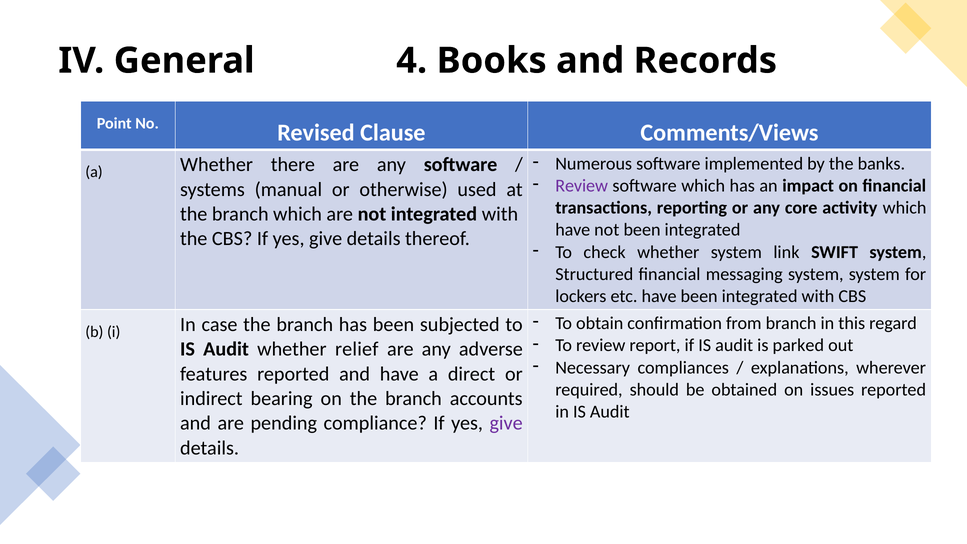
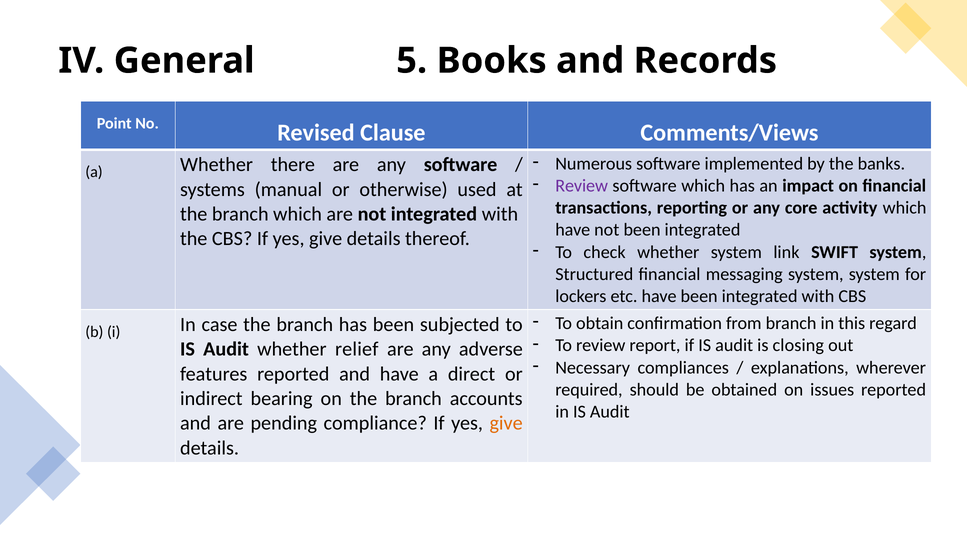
4: 4 -> 5
parked: parked -> closing
give at (506, 423) colour: purple -> orange
